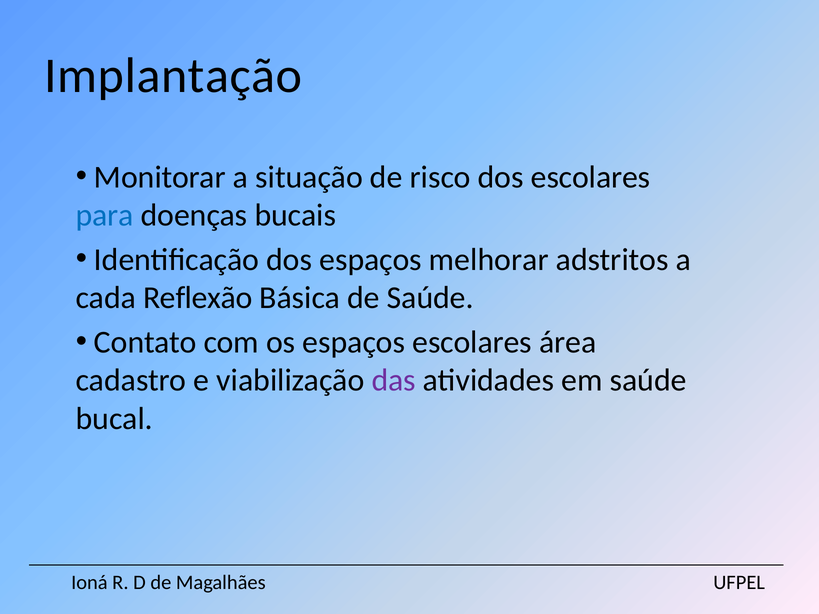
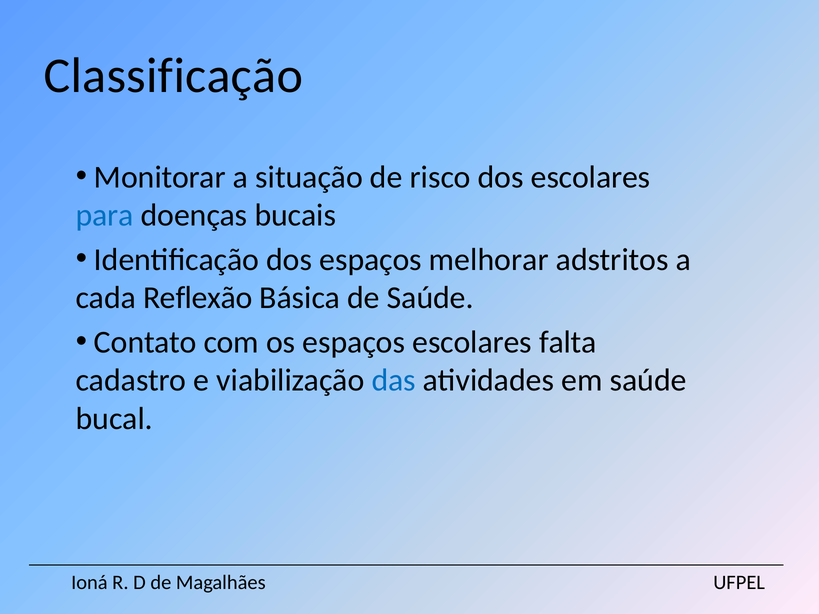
Implantação: Implantação -> Classificação
área: área -> falta
das colour: purple -> blue
